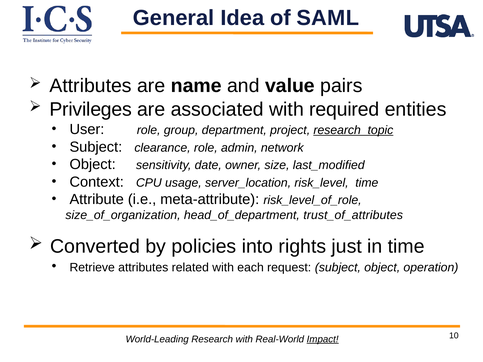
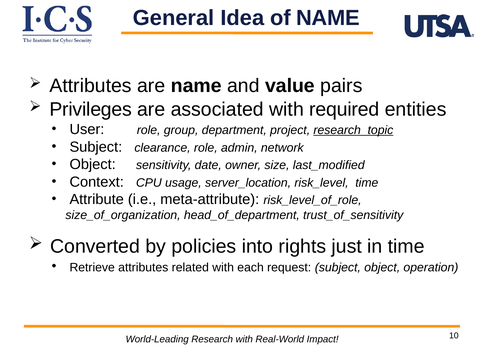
of SAML: SAML -> NAME
trust_of_attributes: trust_of_attributes -> trust_of_sensitivity
Impact underline: present -> none
